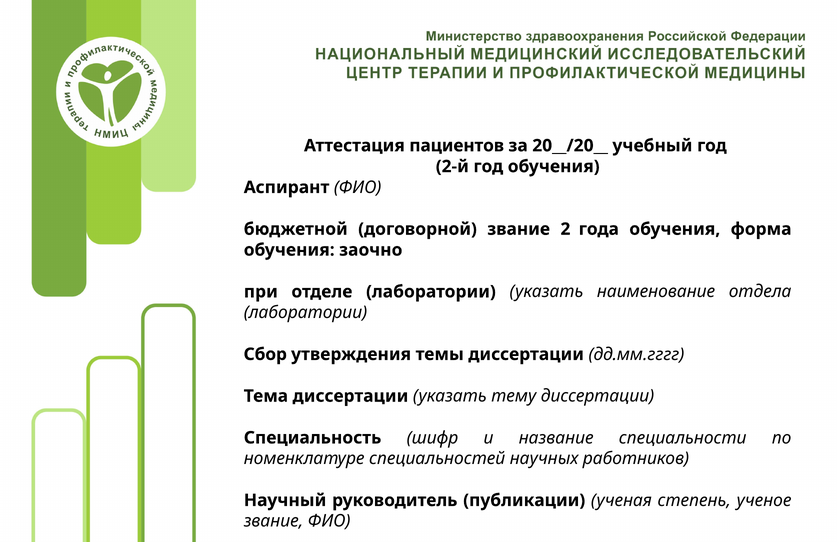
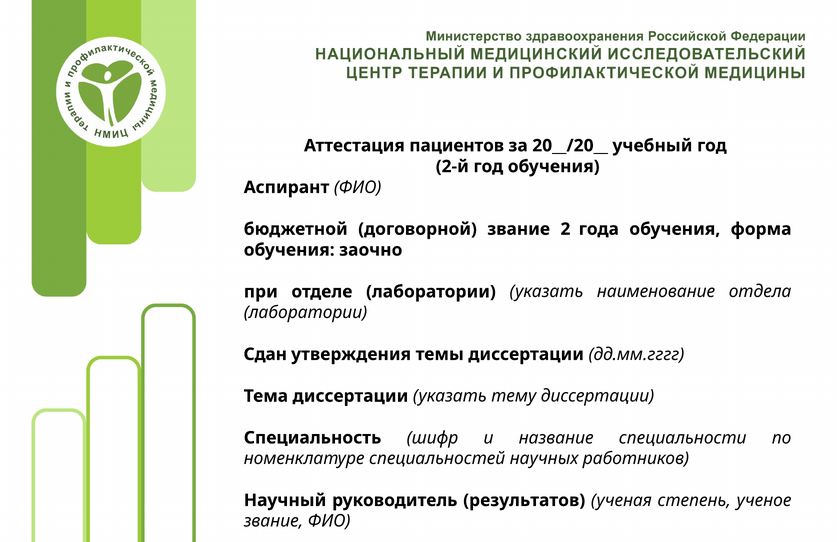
Сбор: Сбор -> Сдан
публикации: публикации -> результатов
